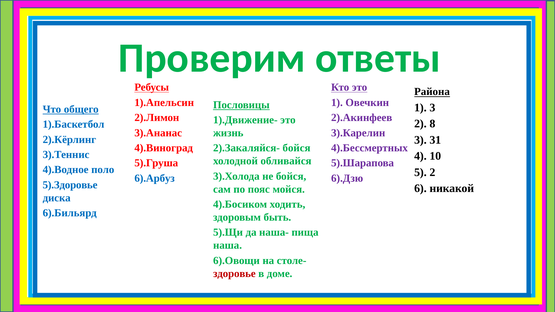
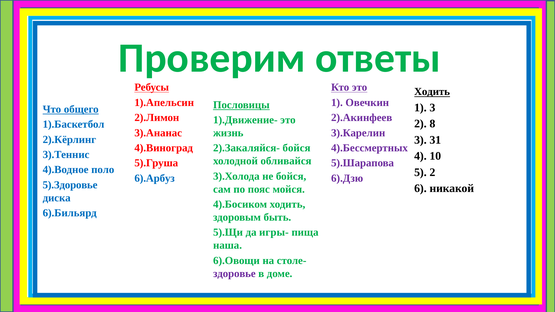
Района at (432, 92): Района -> Ходить
наша-: наша- -> игры-
здоровье colour: red -> purple
